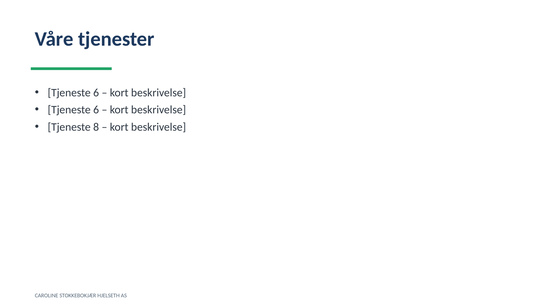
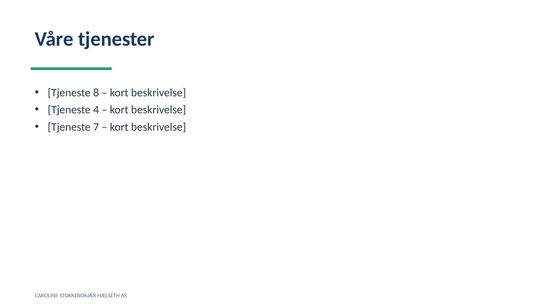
6 at (96, 93): 6 -> 8
6 at (96, 110): 6 -> 4
8: 8 -> 7
